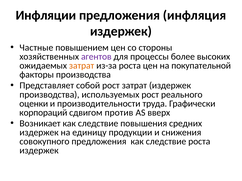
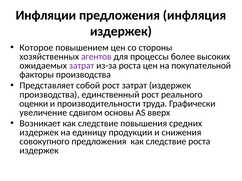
Частные: Частные -> Которое
затрат at (82, 66) colour: orange -> purple
используемых: используемых -> единственный
корпораций: корпораций -> увеличение
против: против -> основы
